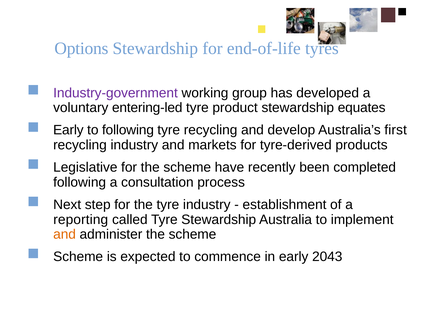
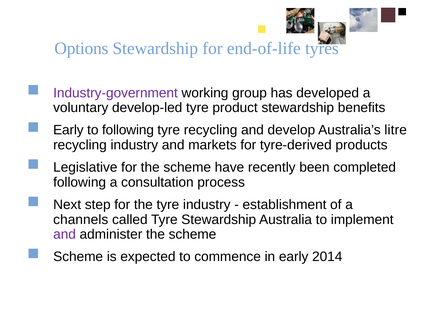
entering-led: entering-led -> develop-led
equates: equates -> benefits
first: first -> litre
reporting: reporting -> channels
and at (65, 234) colour: orange -> purple
2043: 2043 -> 2014
